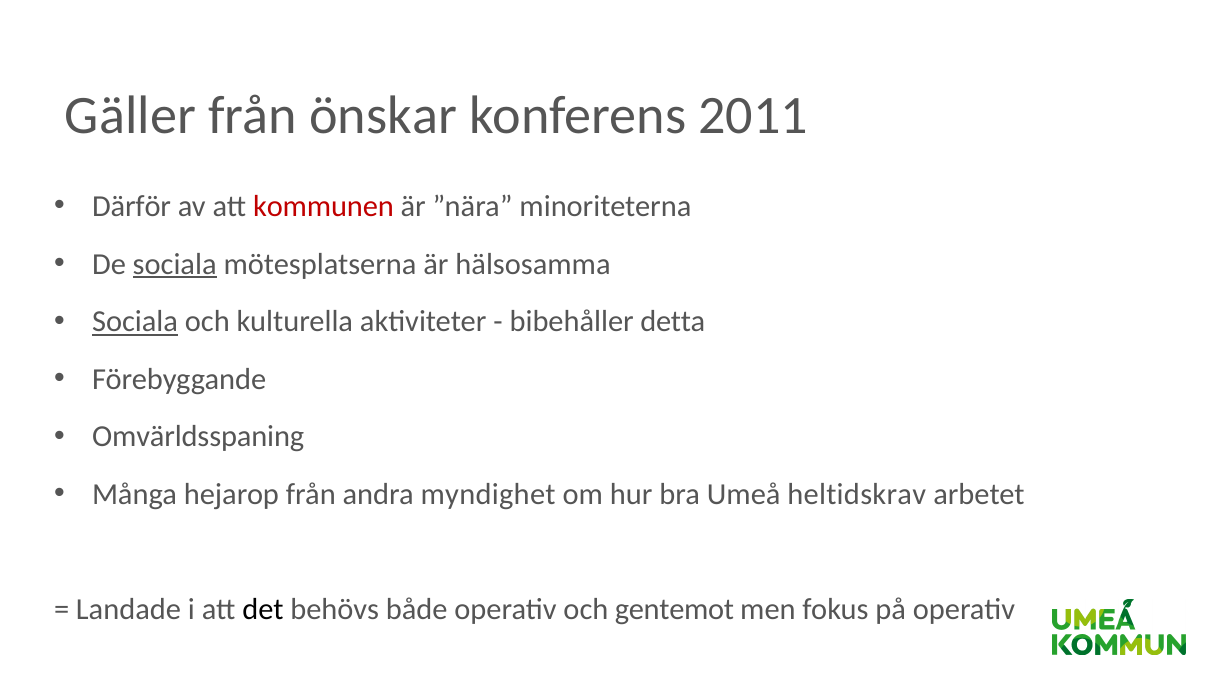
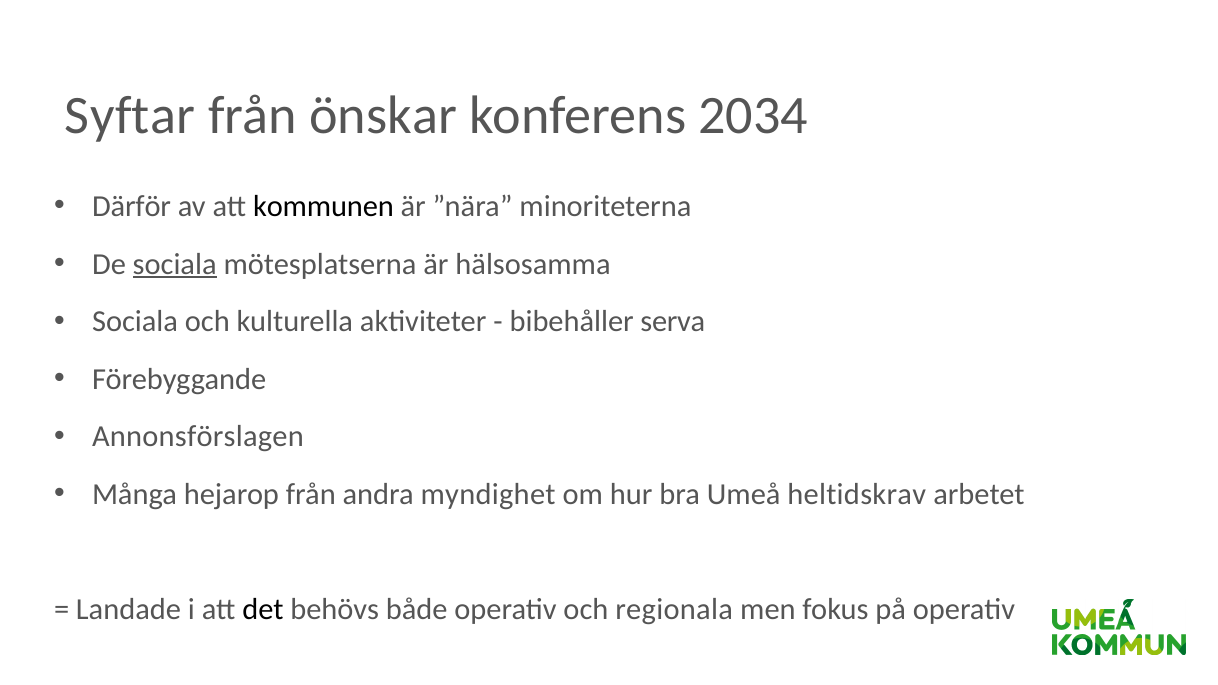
Gäller: Gäller -> Syftar
2011: 2011 -> 2034
kommunen colour: red -> black
Sociala at (135, 322) underline: present -> none
detta: detta -> serva
Omvärldsspaning: Omvärldsspaning -> Annonsförslagen
gentemot: gentemot -> regionala
